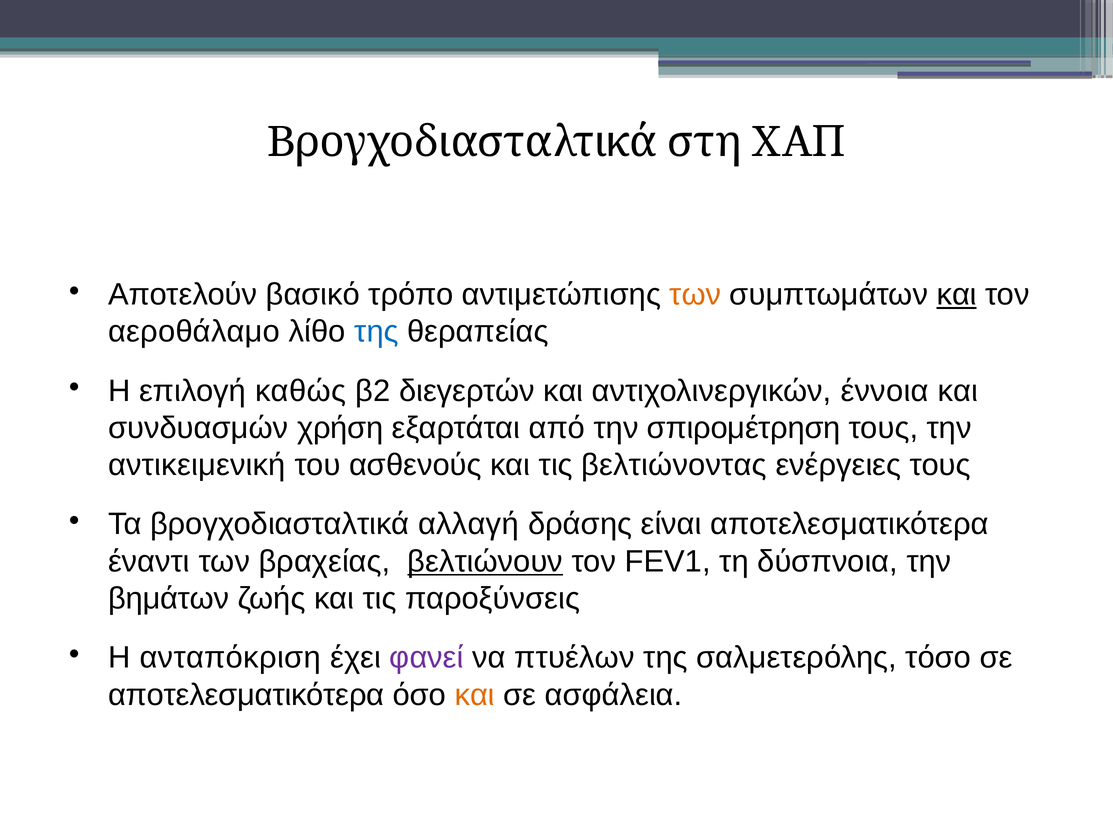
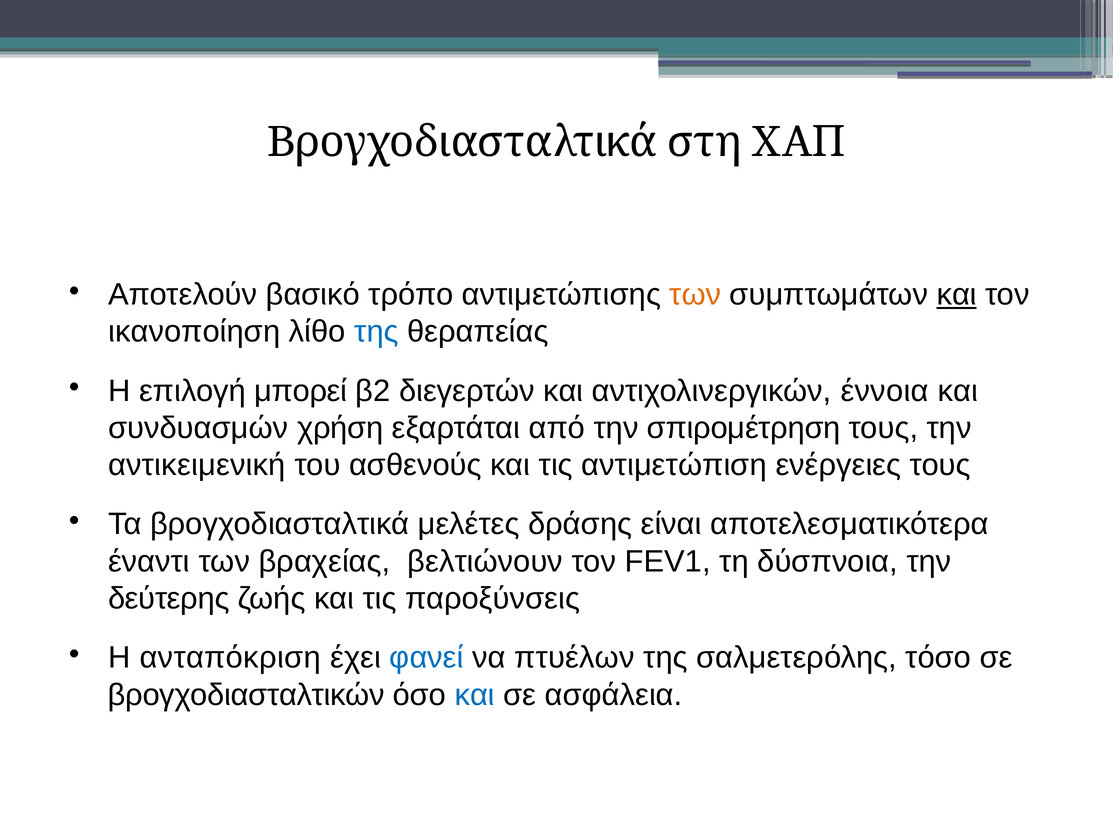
αεροθάλαμο: αεροθάλαμο -> ικανοποίηση
καθώς: καθώς -> μπορεί
βελτιώνοντας: βελτιώνοντας -> αντιμετώπιση
αλλαγή: αλλαγή -> μελέτες
βελτιώνουν underline: present -> none
βημάτων: βημάτων -> δεύτερης
φανεί colour: purple -> blue
αποτελεσματικότερα at (246, 695): αποτελεσματικότερα -> βρoγχοδιασταλτικών
και at (475, 695) colour: orange -> blue
